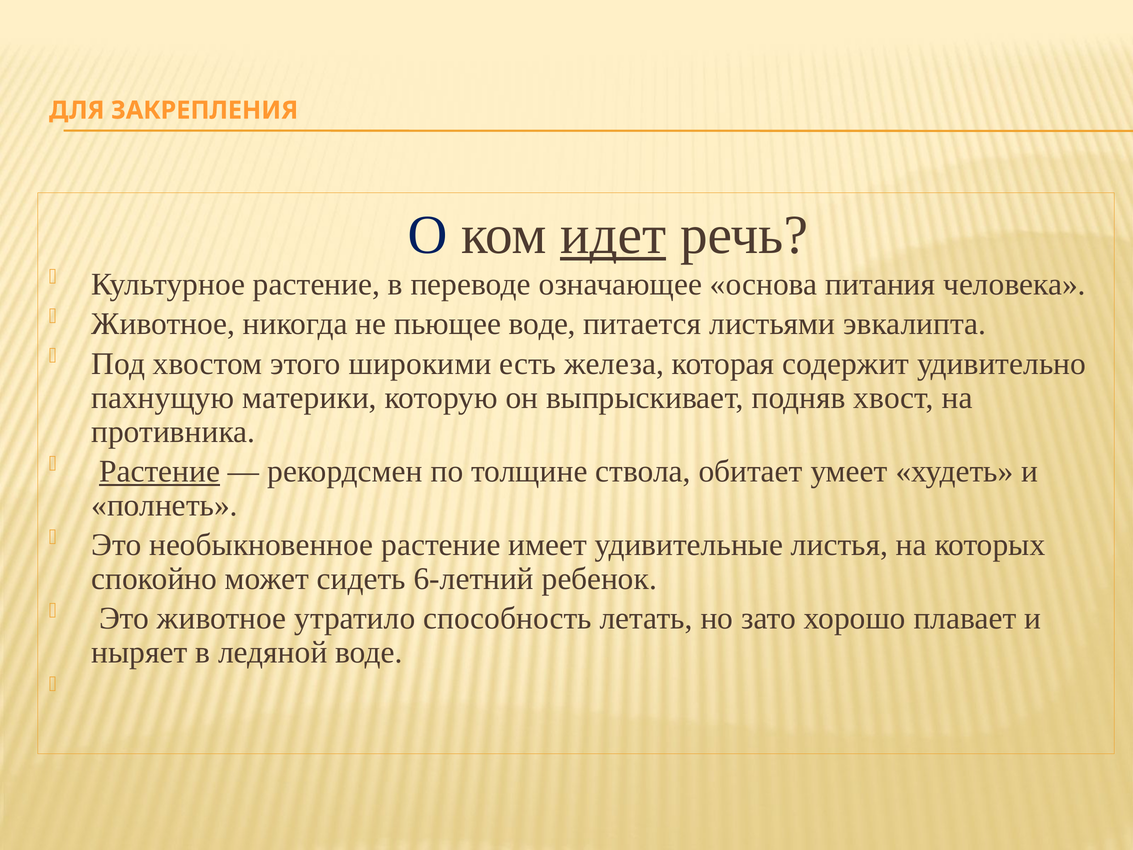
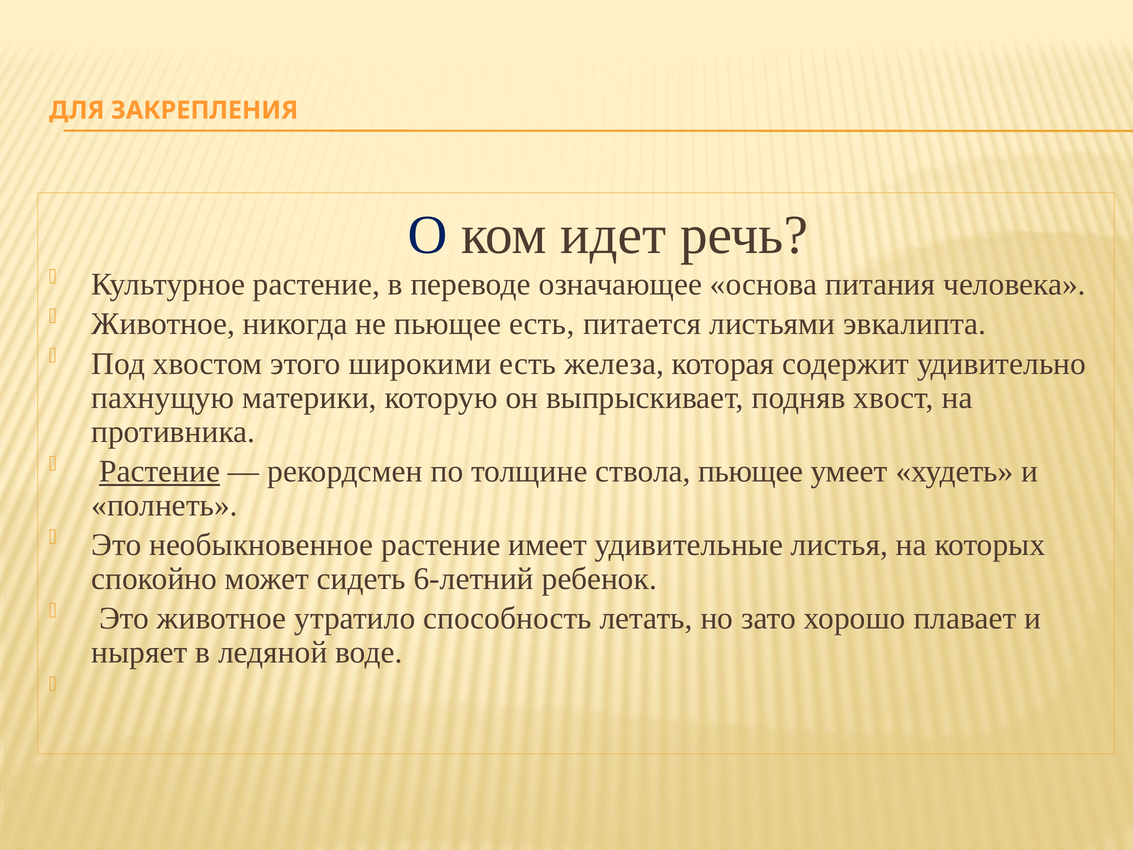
идет underline: present -> none
пьющее воде: воде -> есть
ствола обитает: обитает -> пьющее
